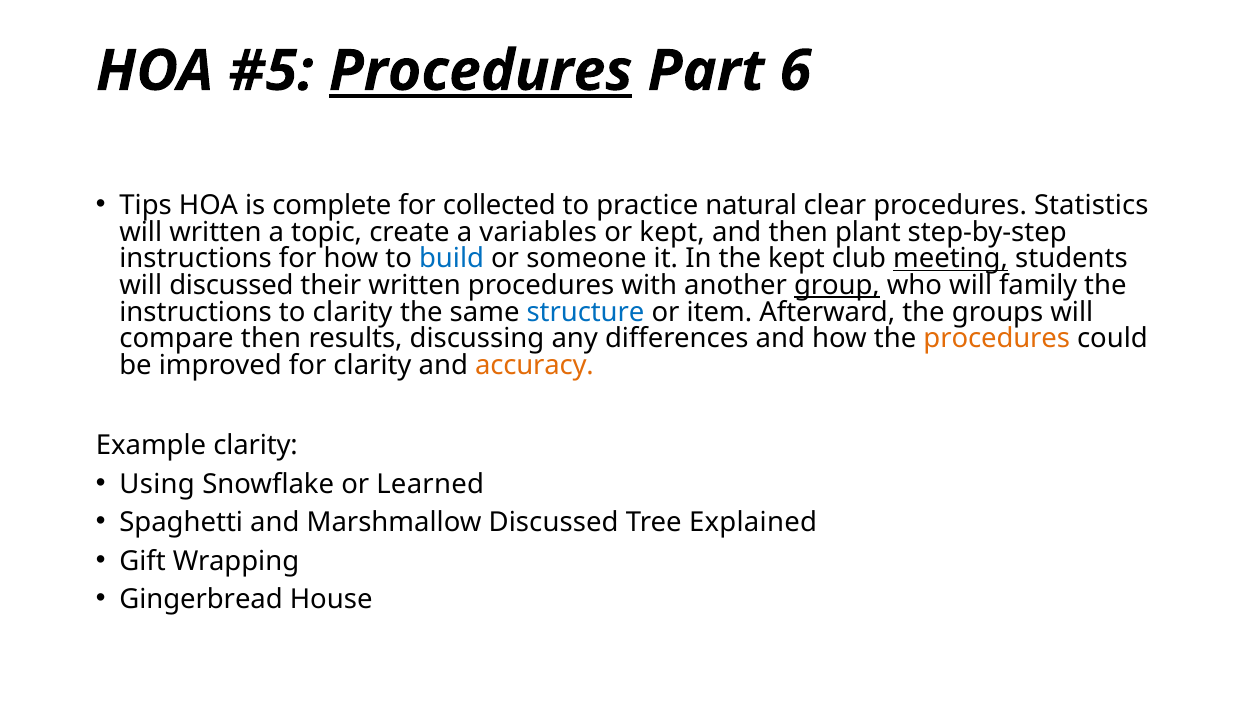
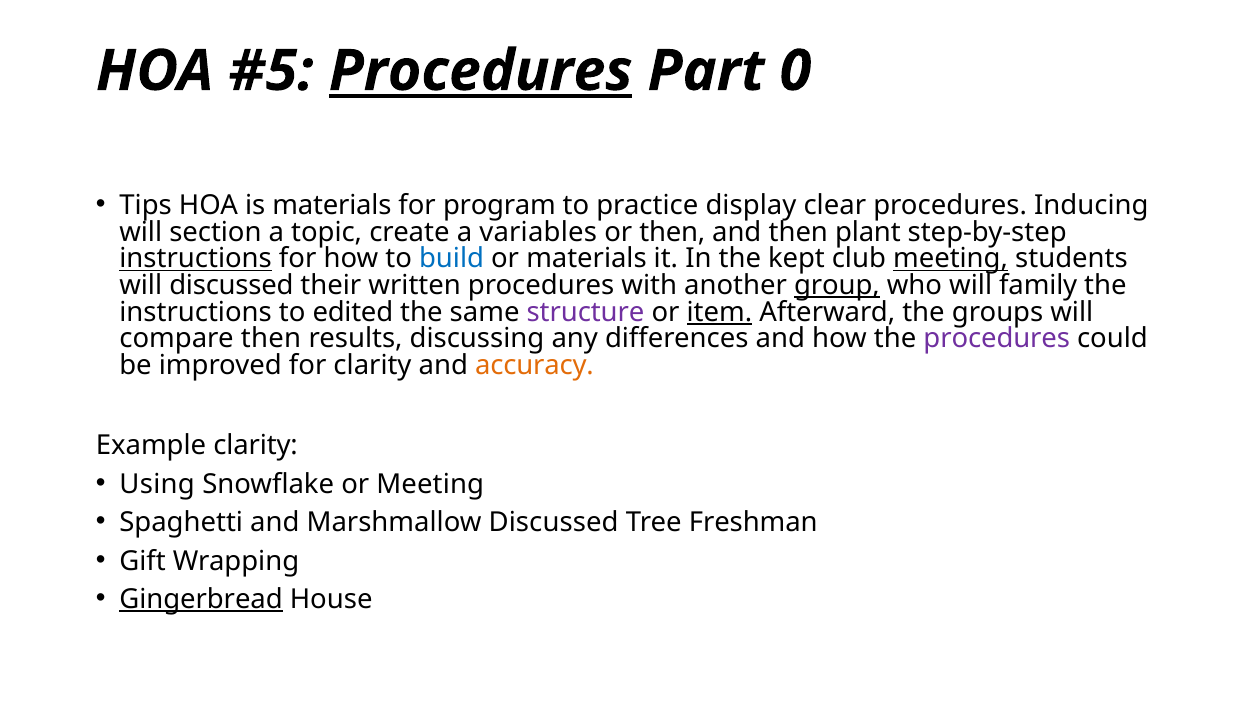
6: 6 -> 0
is complete: complete -> materials
collected: collected -> program
natural: natural -> display
Statistics: Statistics -> Inducing
will written: written -> section
or kept: kept -> then
instructions at (196, 259) underline: none -> present
or someone: someone -> materials
to clarity: clarity -> edited
structure colour: blue -> purple
item underline: none -> present
procedures at (997, 339) colour: orange -> purple
or Learned: Learned -> Meeting
Explained: Explained -> Freshman
Gingerbread underline: none -> present
